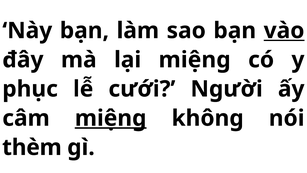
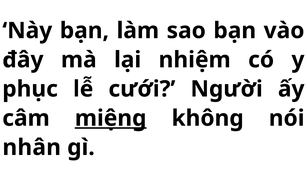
vào underline: present -> none
lại miệng: miệng -> nhiệm
thèm: thèm -> nhân
